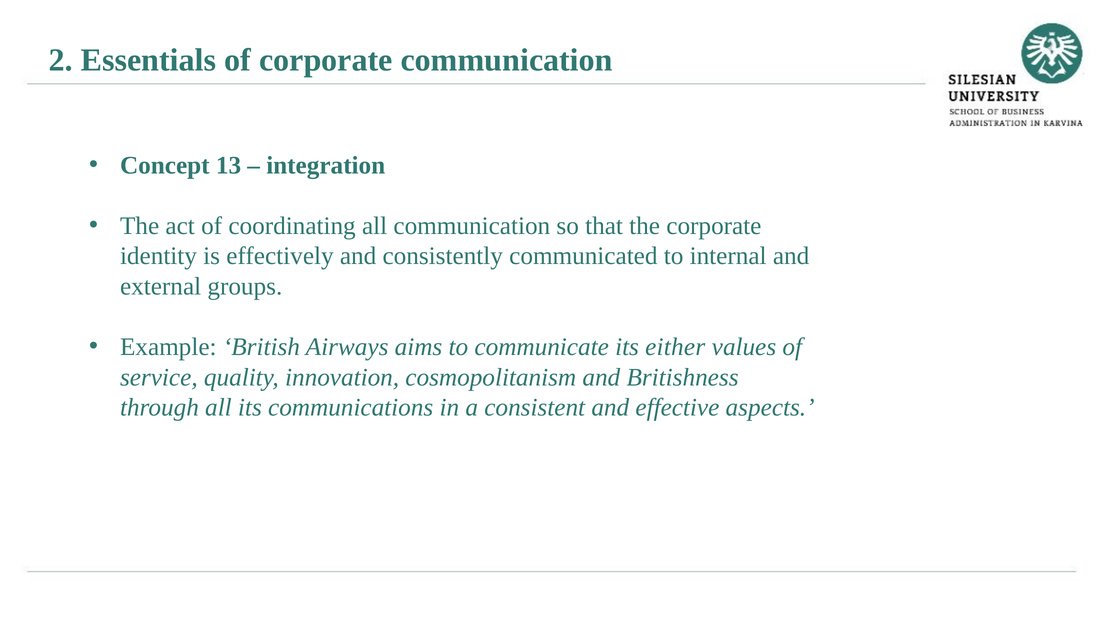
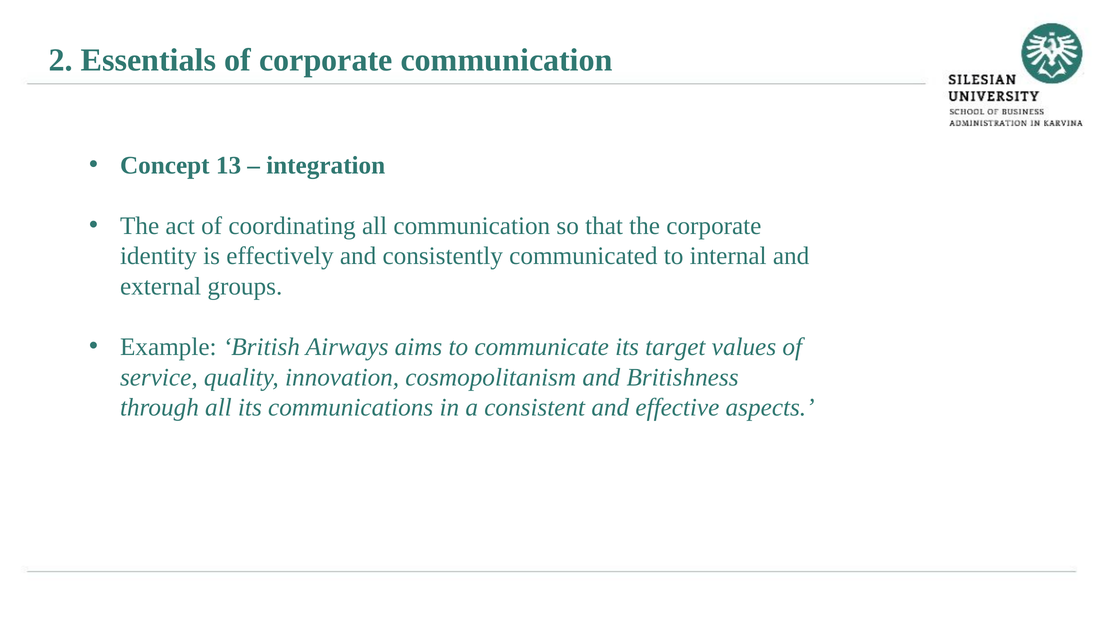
either: either -> target
